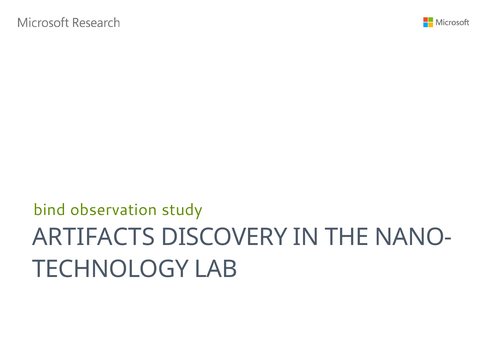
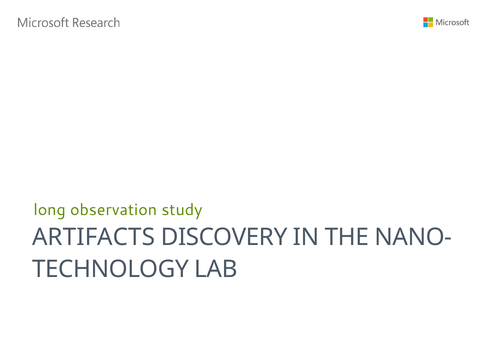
bind: bind -> long
